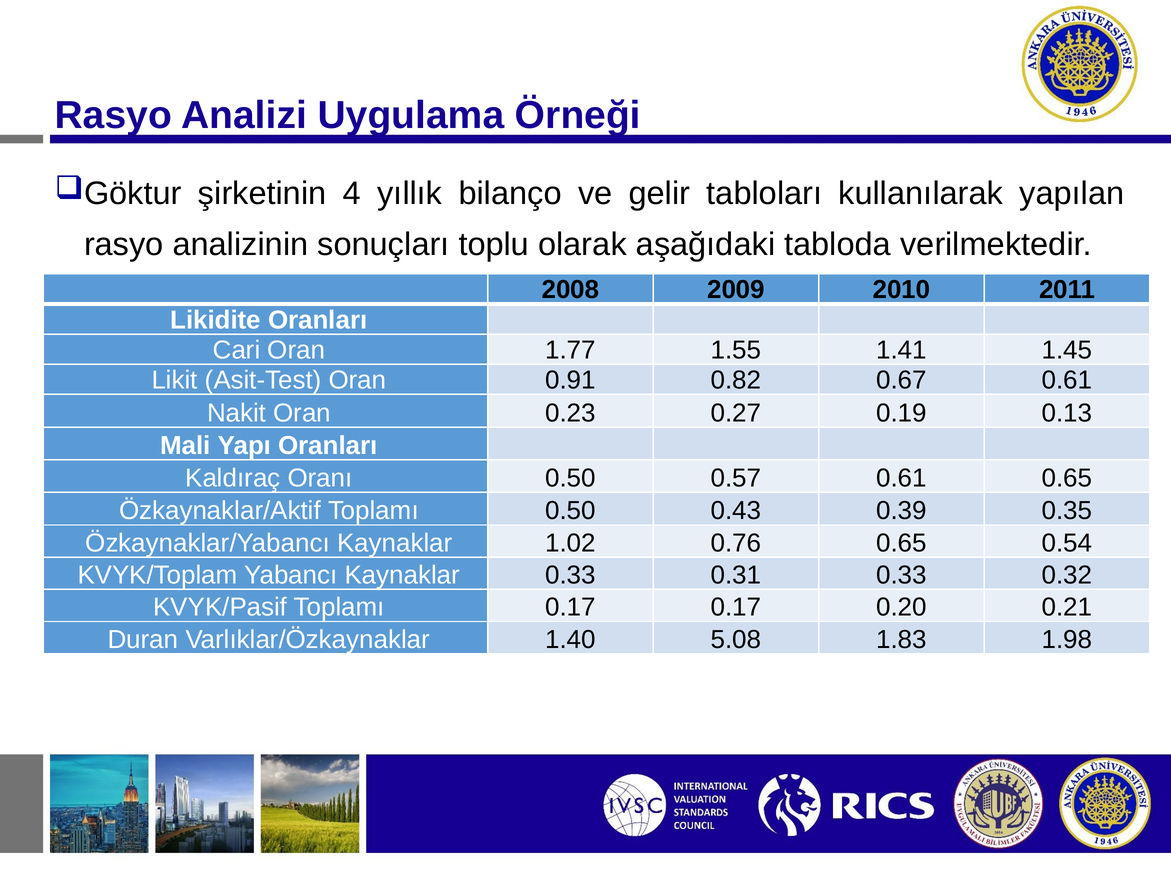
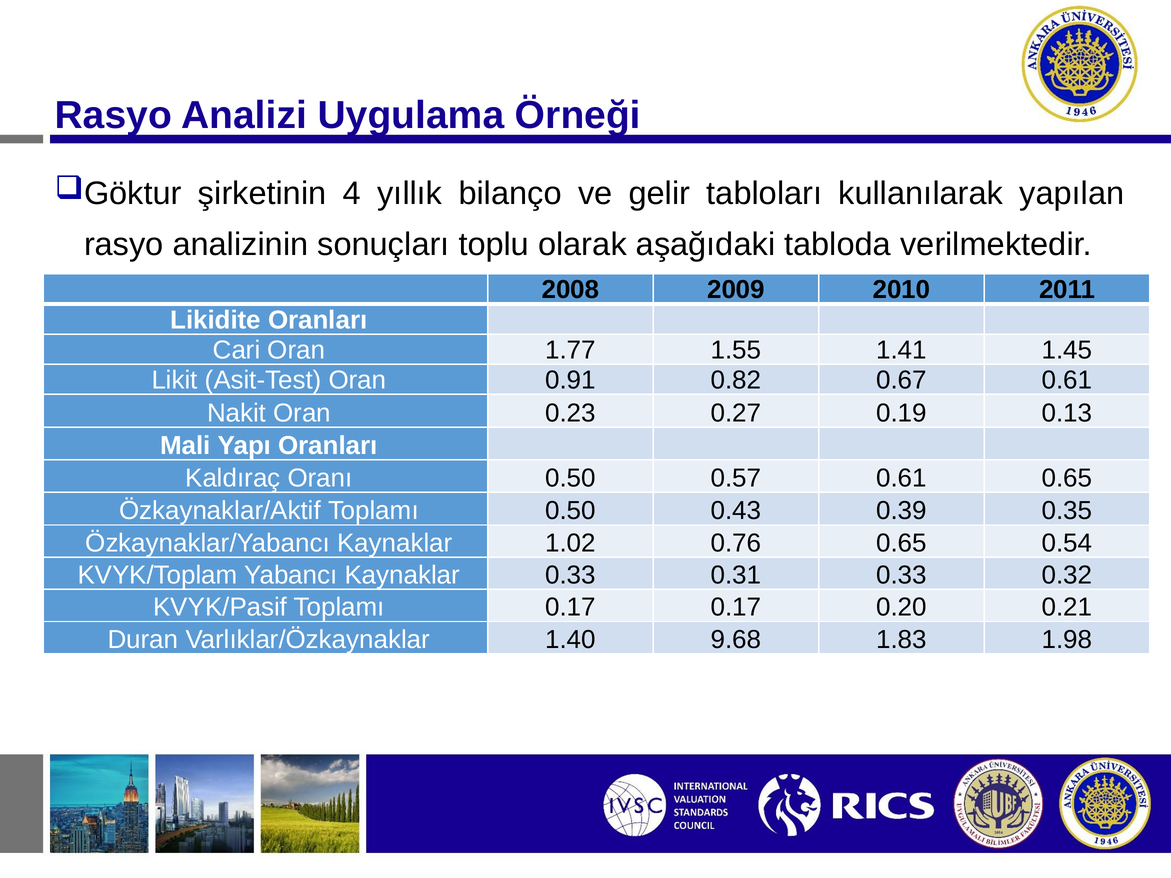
5.08: 5.08 -> 9.68
